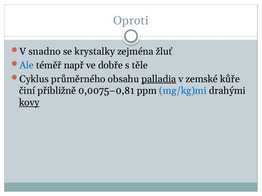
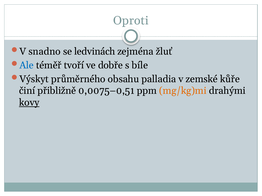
krystalky: krystalky -> ledvinách
např: např -> tvoří
těle: těle -> bíle
Cyklus: Cyklus -> Výskyt
palladia underline: present -> none
0,0075–0,81: 0,0075–0,81 -> 0,0075–0,51
mg/kg)mi colour: blue -> orange
